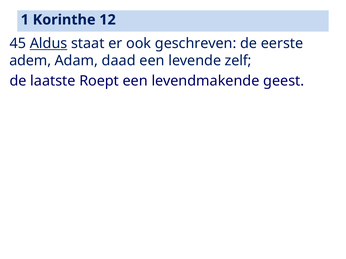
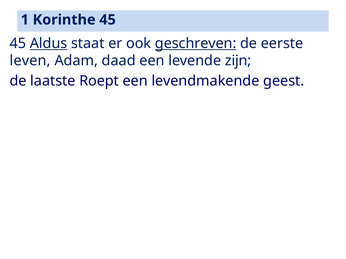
Korinthe 12: 12 -> 45
geschreven underline: none -> present
adem: adem -> leven
zelf: zelf -> zijn
